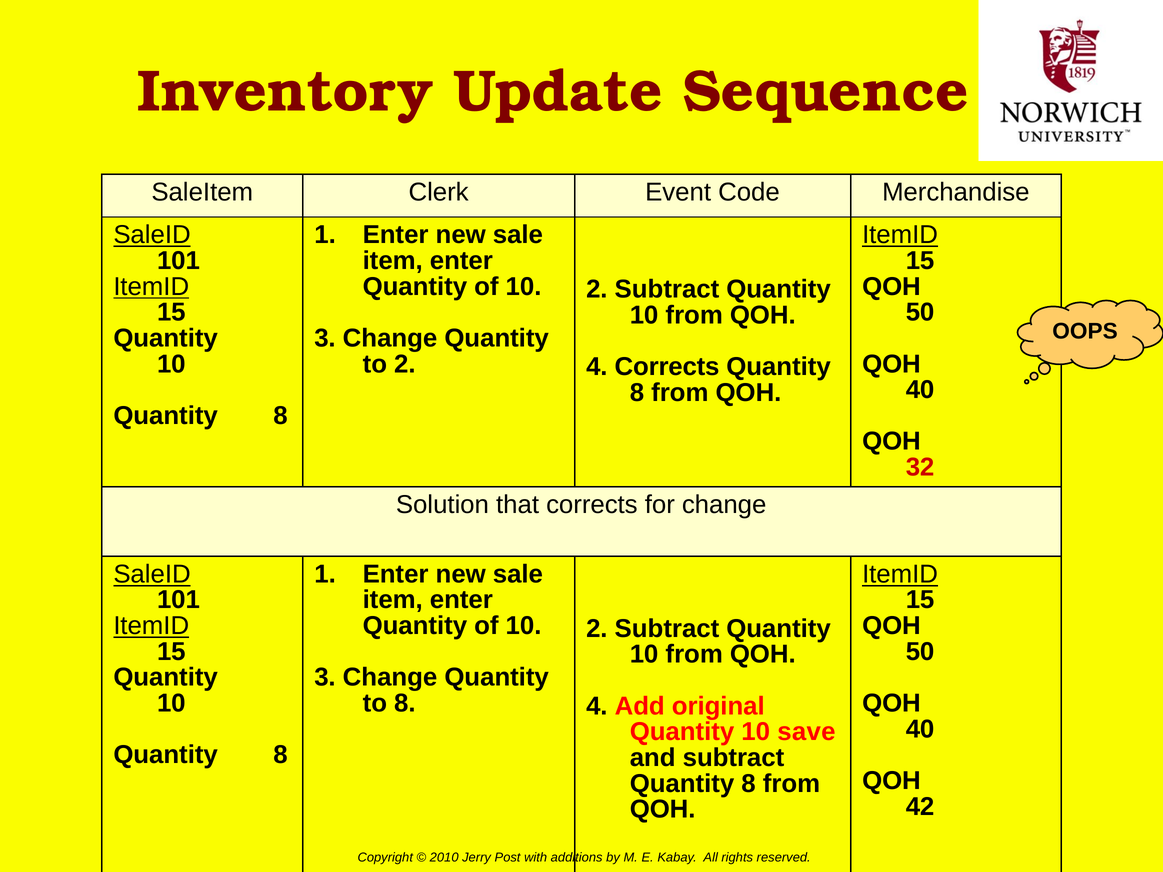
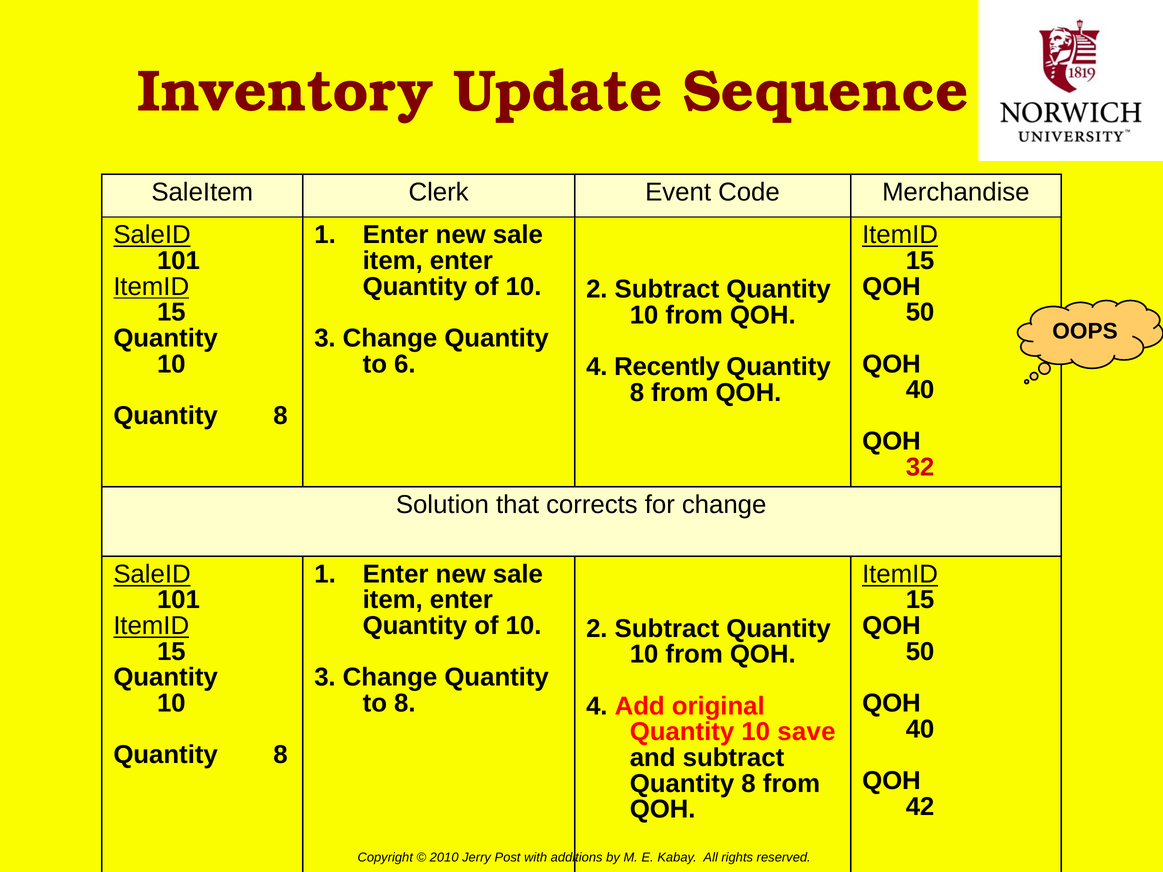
to 2: 2 -> 6
4 Corrects: Corrects -> Recently
